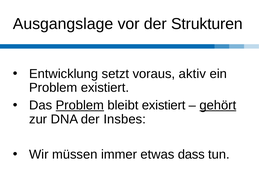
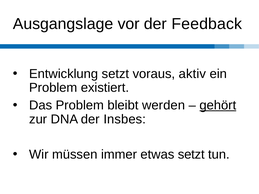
Strukturen: Strukturen -> Feedback
Problem at (80, 105) underline: present -> none
bleibt existiert: existiert -> werden
etwas dass: dass -> setzt
